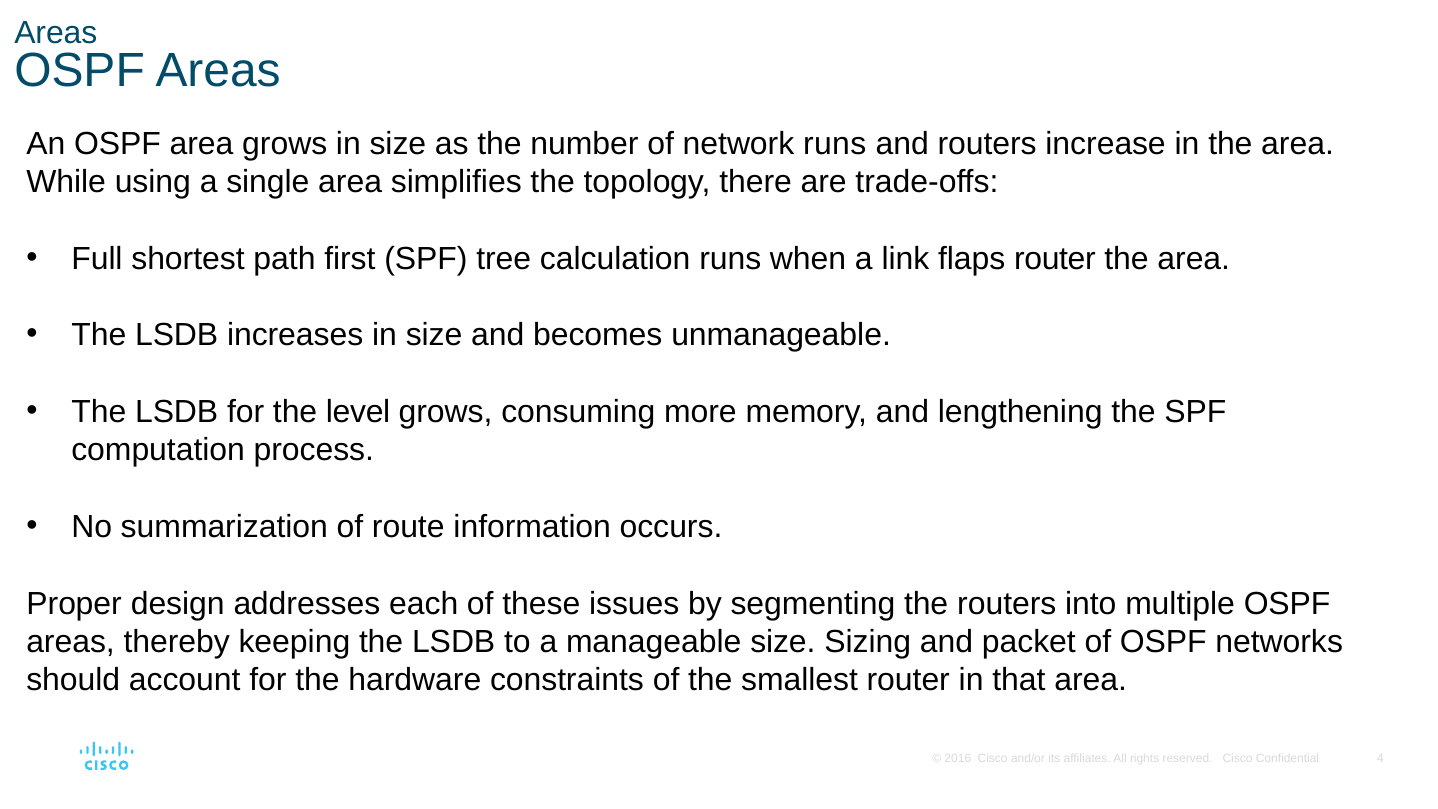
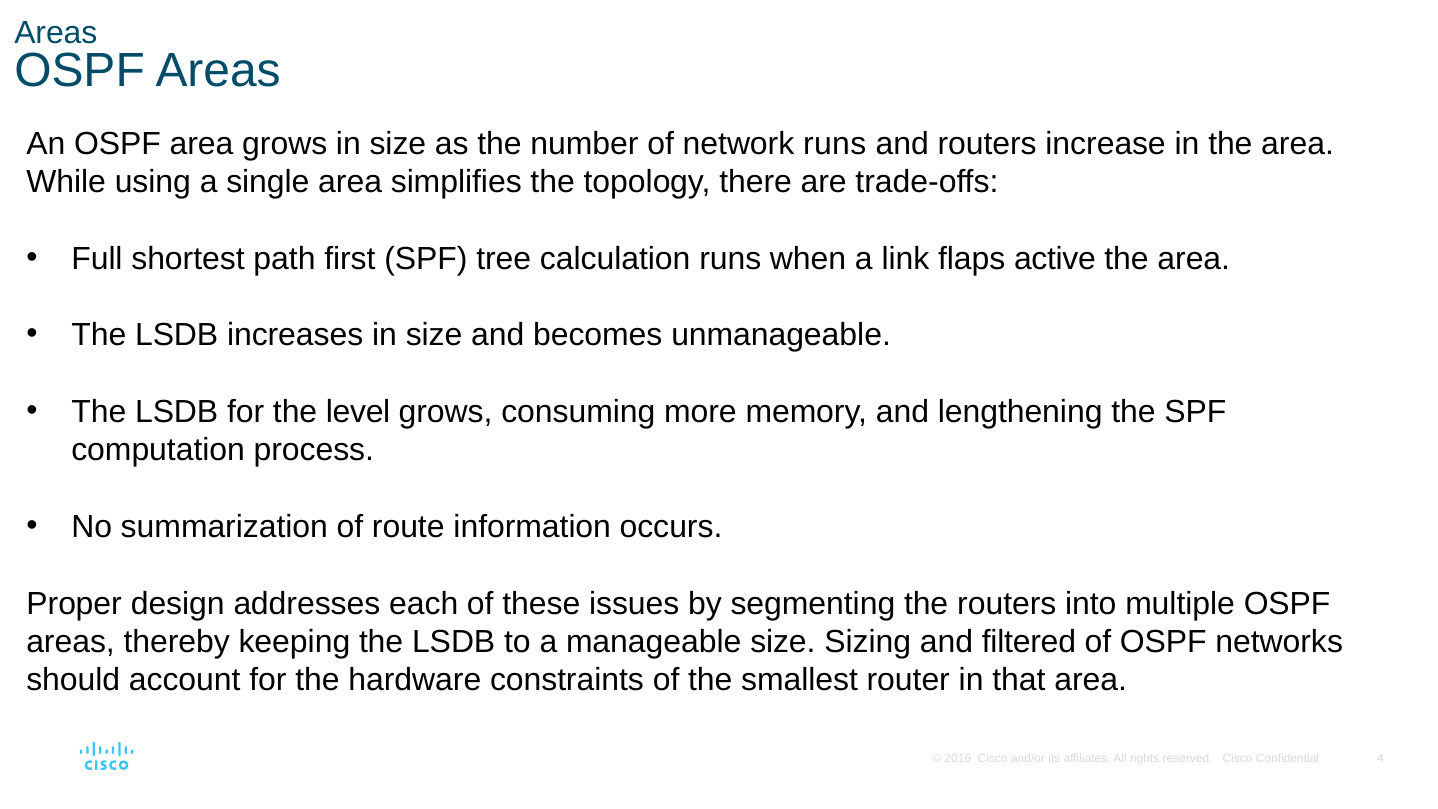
flaps router: router -> active
packet: packet -> filtered
